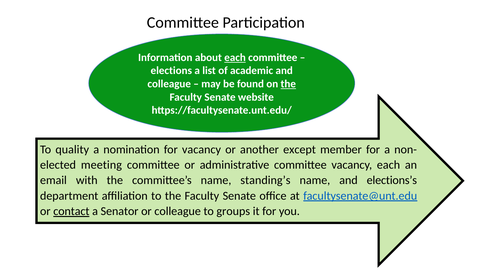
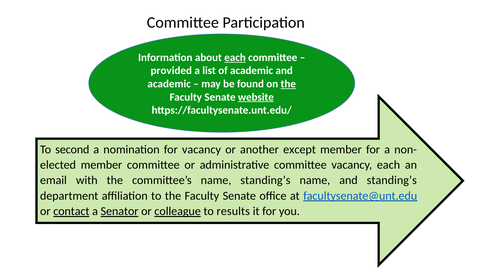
elections: elections -> provided
colleague at (169, 84): colleague -> academic
website underline: none -> present
quality: quality -> second
meeting at (101, 165): meeting -> member
and elections’s: elections’s -> standing’s
Senator underline: none -> present
colleague at (178, 211) underline: none -> present
groups: groups -> results
